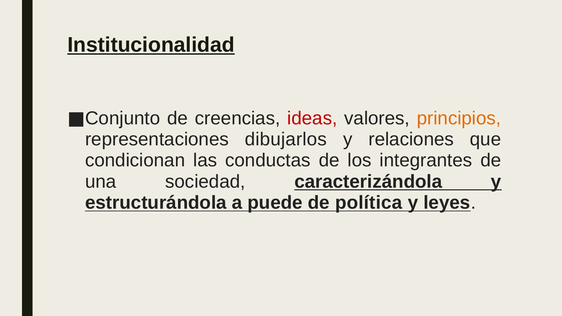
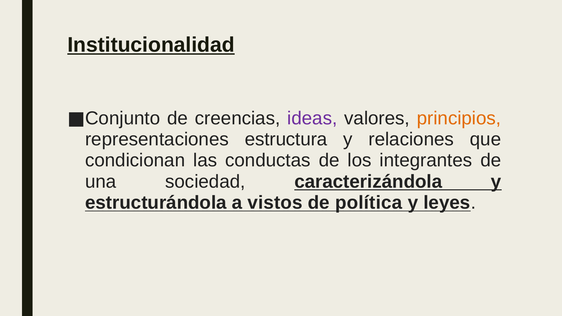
ideas colour: red -> purple
dibujarlos: dibujarlos -> estructura
puede: puede -> vistos
